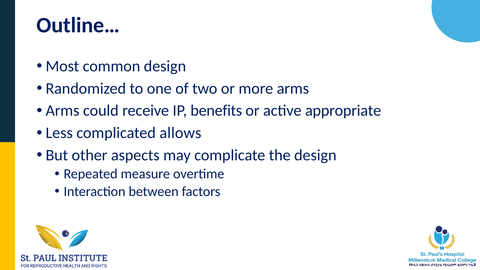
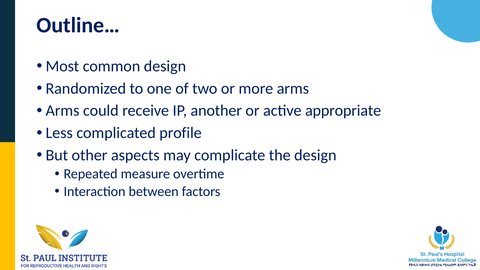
benefits: benefits -> another
allows: allows -> profile
